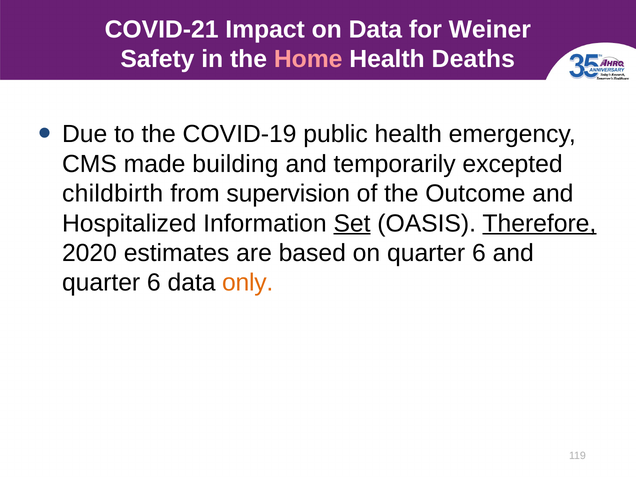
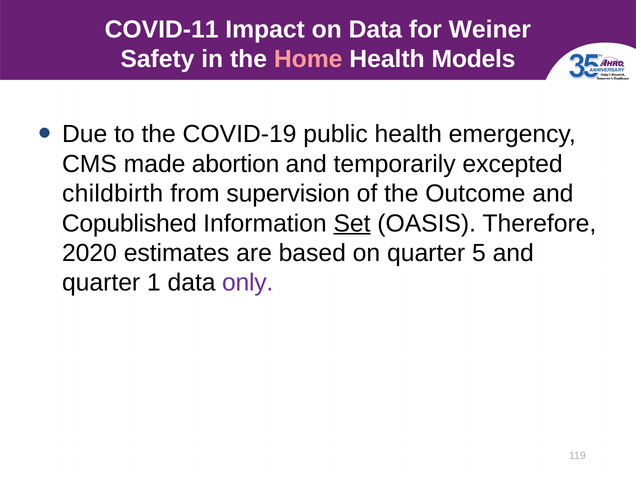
COVID-21: COVID-21 -> COVID-11
Deaths: Deaths -> Models
building: building -> abortion
Hospitalized: Hospitalized -> Copublished
Therefore underline: present -> none
on quarter 6: 6 -> 5
6 at (154, 283): 6 -> 1
only colour: orange -> purple
